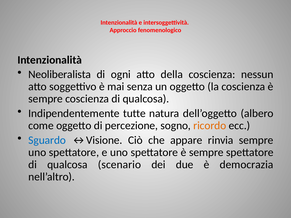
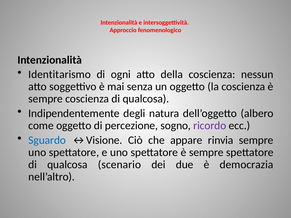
Neoliberalista: Neoliberalista -> Identitarismo
tutte: tutte -> degli
ricordo colour: orange -> purple
